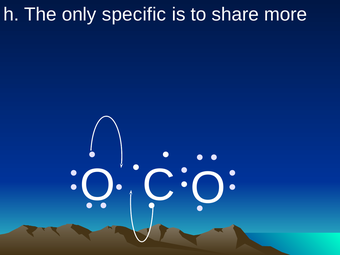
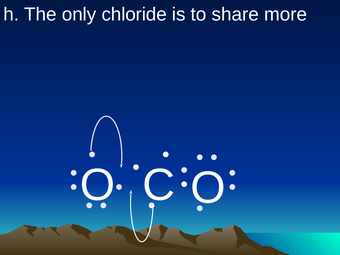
specific: specific -> chloride
